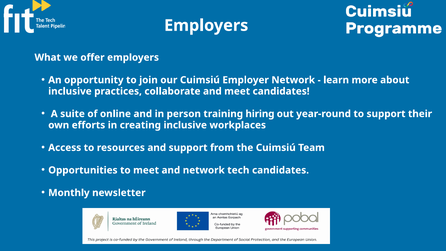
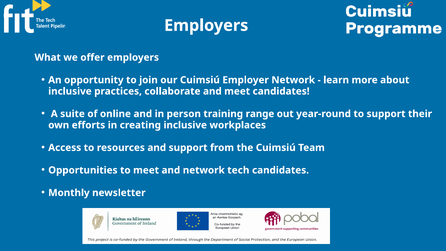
hiring: hiring -> range
